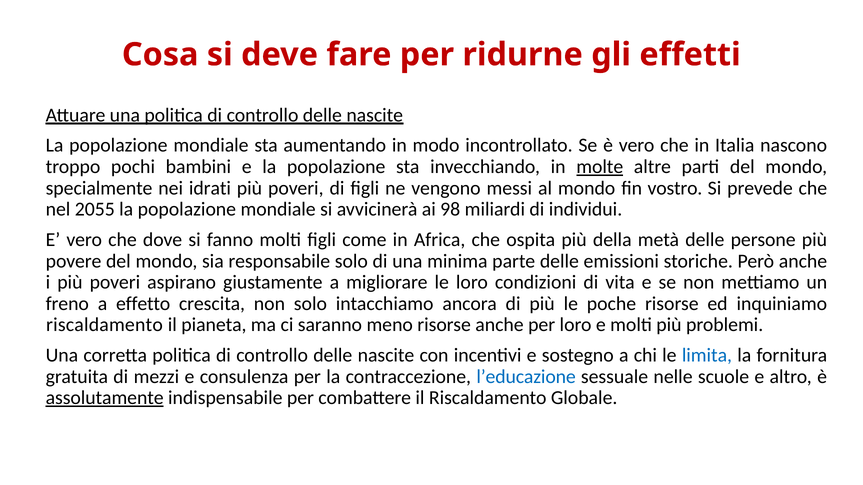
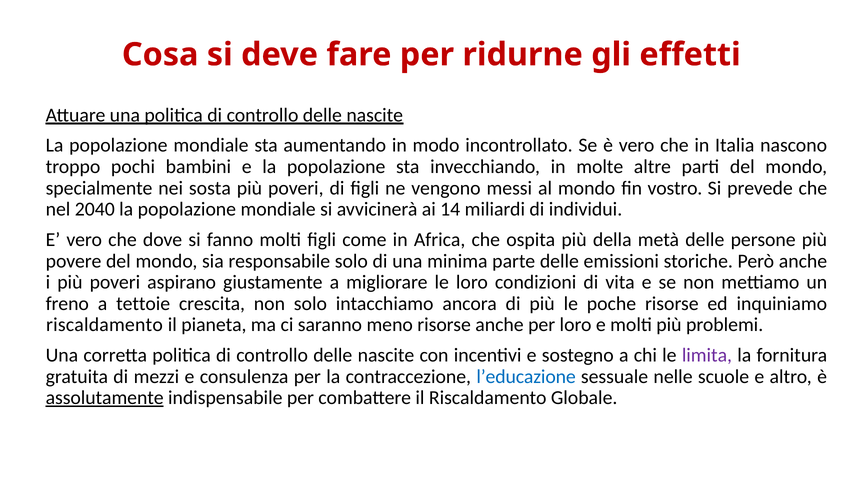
molte underline: present -> none
idrati: idrati -> sosta
2055: 2055 -> 2040
98: 98 -> 14
effetto: effetto -> tettoie
limita colour: blue -> purple
